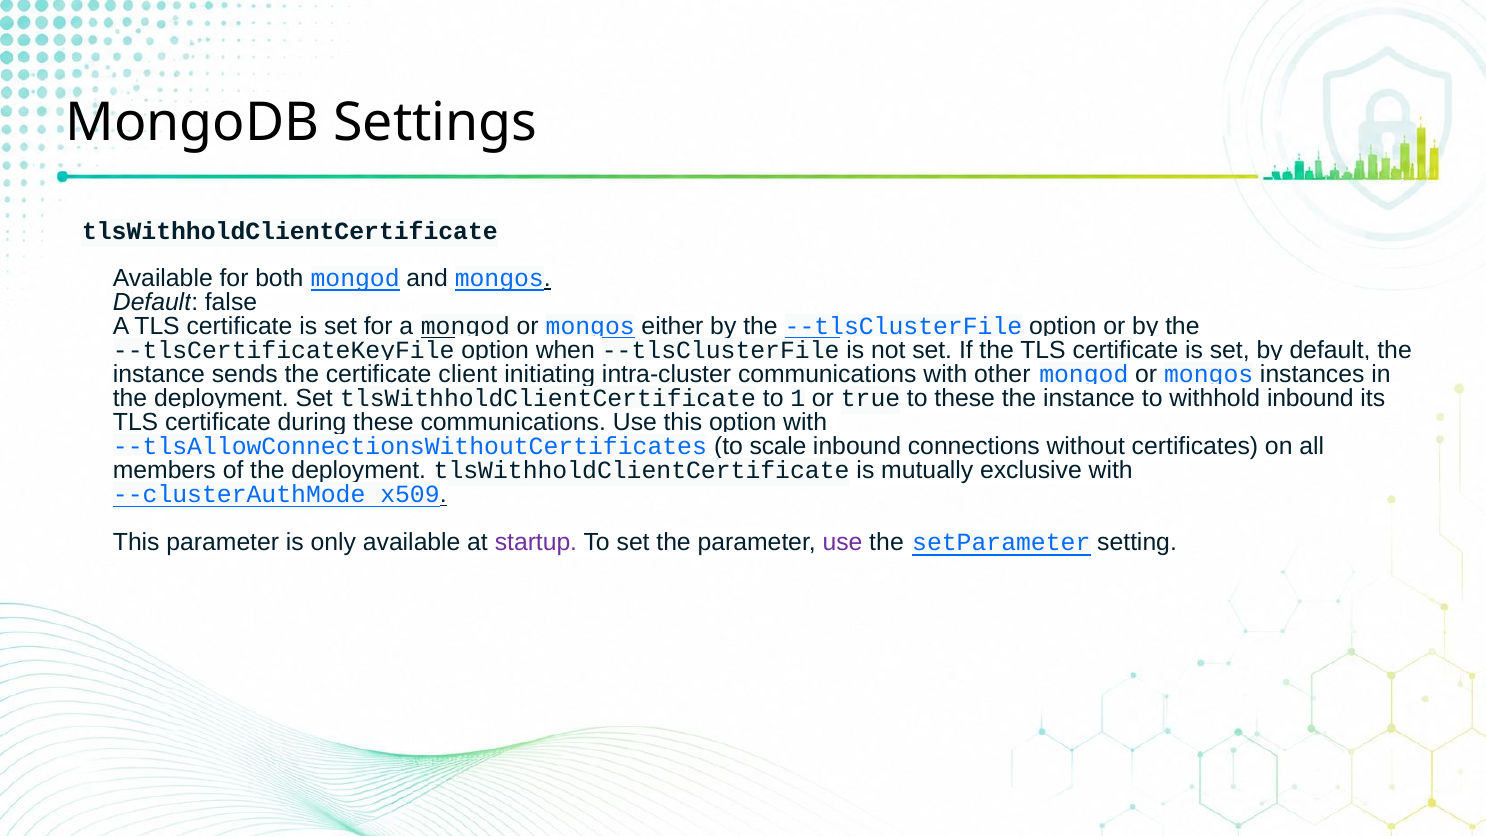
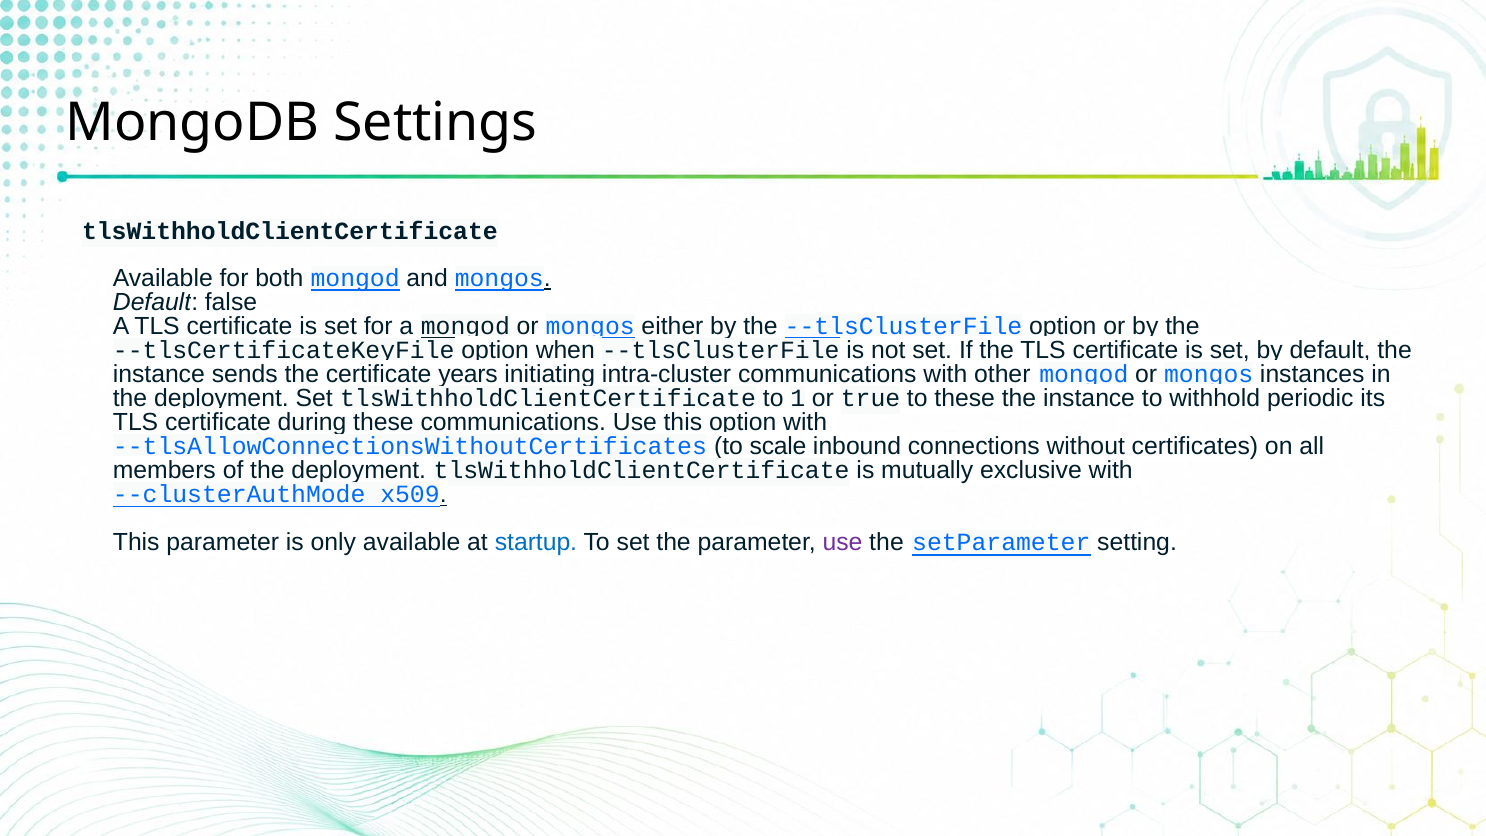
client: client -> years
withhold inbound: inbound -> periodic
startup colour: purple -> blue
